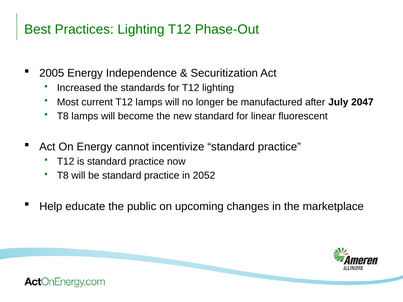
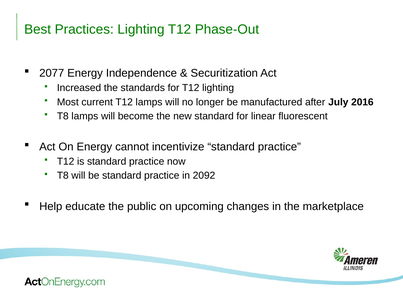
2005: 2005 -> 2077
2047: 2047 -> 2016
2052: 2052 -> 2092
